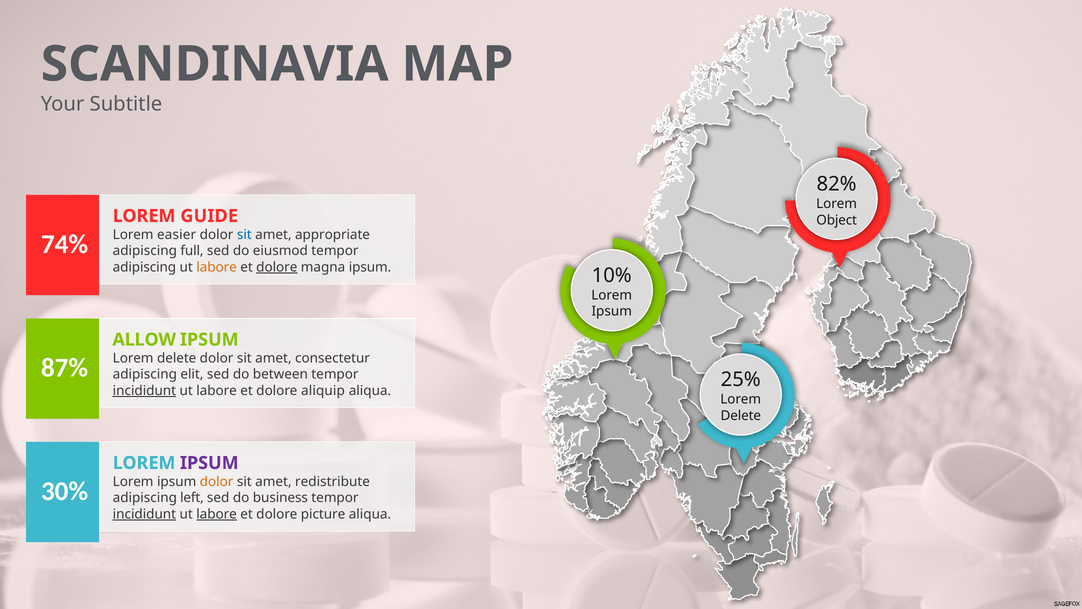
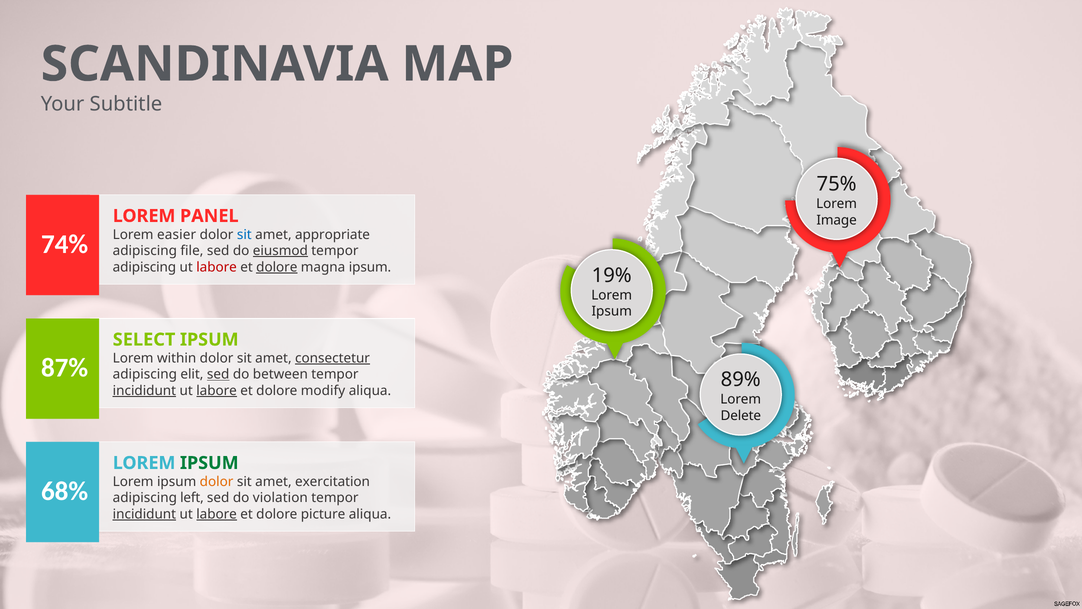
82%: 82% -> 75%
GUIDE: GUIDE -> PANEL
Object: Object -> Image
full: full -> file
eiusmod underline: none -> present
labore at (217, 267) colour: orange -> red
10%: 10% -> 19%
ALLOW: ALLOW -> SELECT
delete at (177, 358): delete -> within
consectetur underline: none -> present
sed at (218, 374) underline: none -> present
25%: 25% -> 89%
labore at (217, 391) underline: none -> present
aliquip: aliquip -> modify
IPSUM at (209, 463) colour: purple -> green
redistribute: redistribute -> exercitation
30%: 30% -> 68%
business: business -> violation
